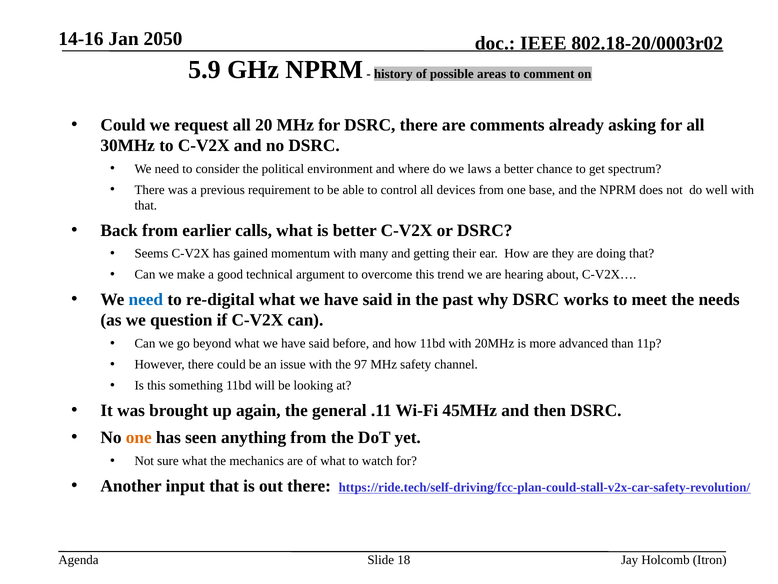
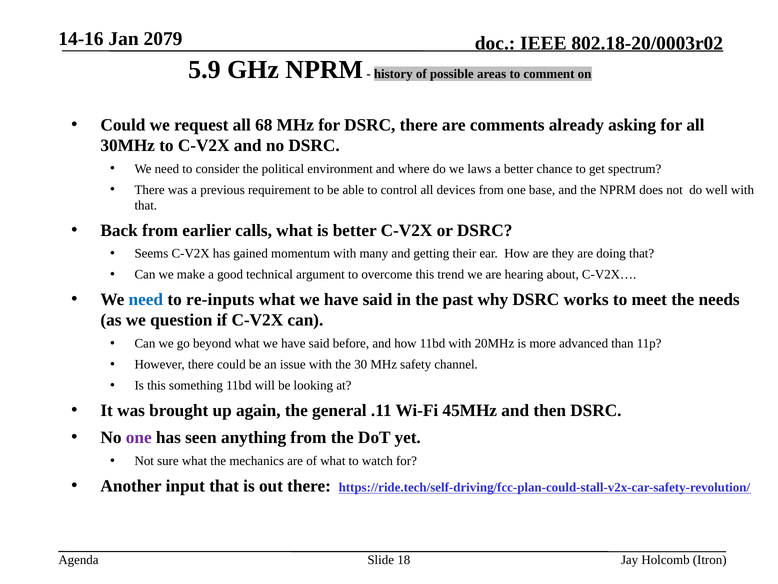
2050: 2050 -> 2079
20: 20 -> 68
re-digital: re-digital -> re-inputs
97: 97 -> 30
one at (139, 437) colour: orange -> purple
